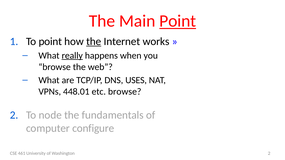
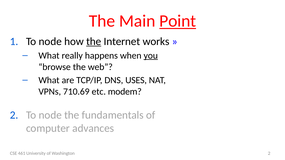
point at (50, 41): point -> node
really underline: present -> none
you underline: none -> present
448.01: 448.01 -> 710.69
etc browse: browse -> modem
configure: configure -> advances
